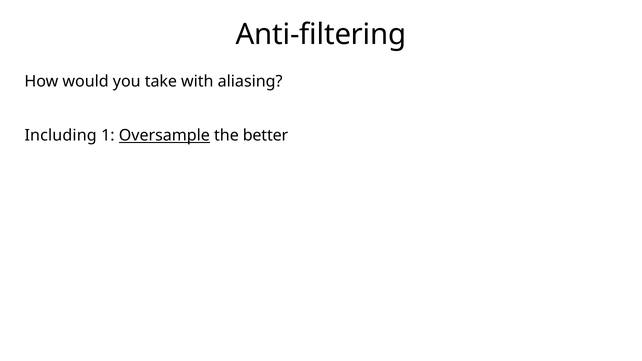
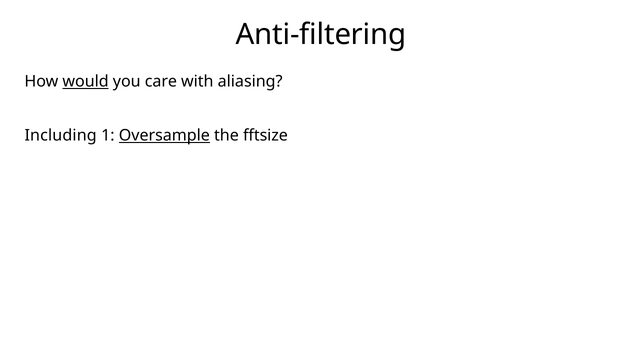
would underline: none -> present
take: take -> care
better: better -> fftsize
